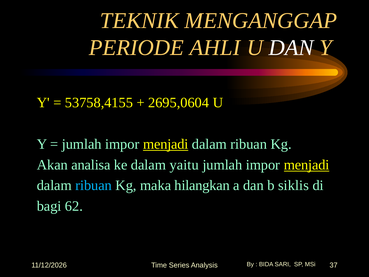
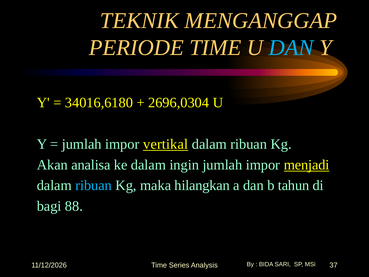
PERIODE AHLI: AHLI -> TIME
DAN at (291, 48) colour: white -> light blue
53758,4155: 53758,4155 -> 34016,6180
2695,0604: 2695,0604 -> 2696,0304
menjadi at (166, 144): menjadi -> vertikal
yaitu: yaitu -> ingin
siklis: siklis -> tahun
62: 62 -> 88
